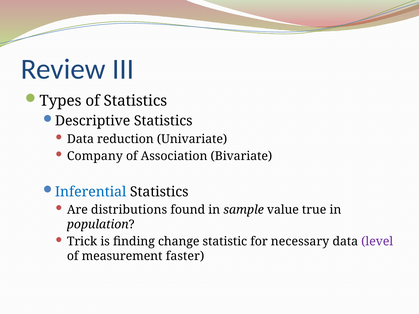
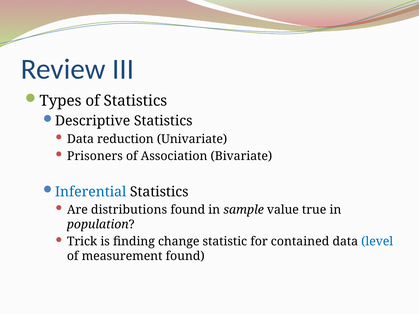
Company: Company -> Prisoners
necessary: necessary -> contained
level colour: purple -> blue
measurement faster: faster -> found
